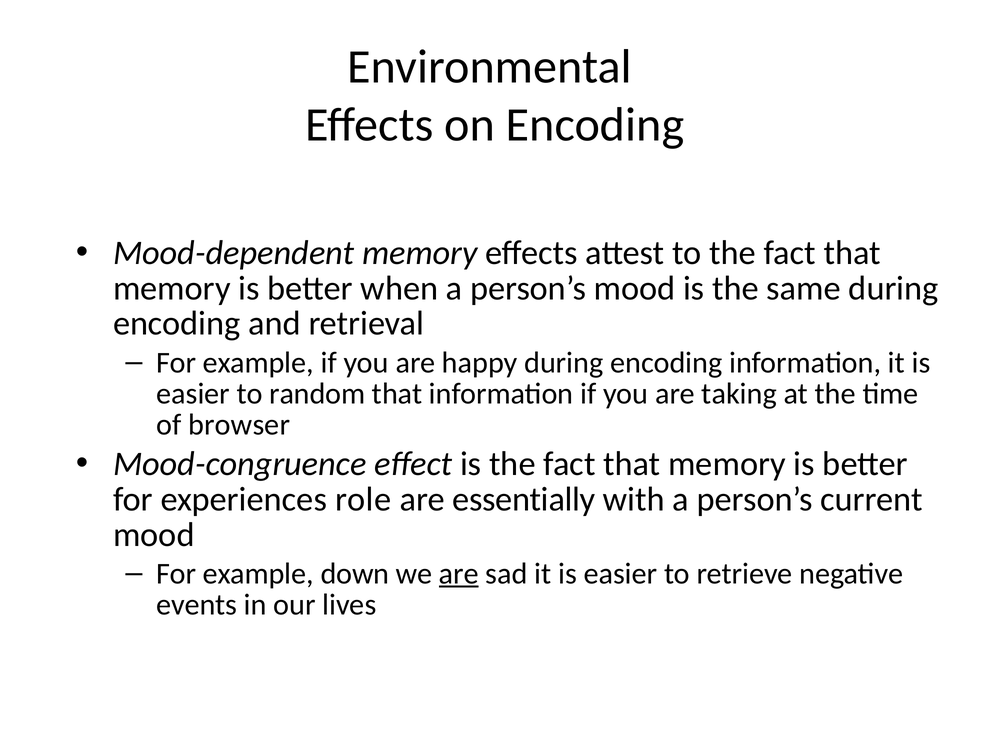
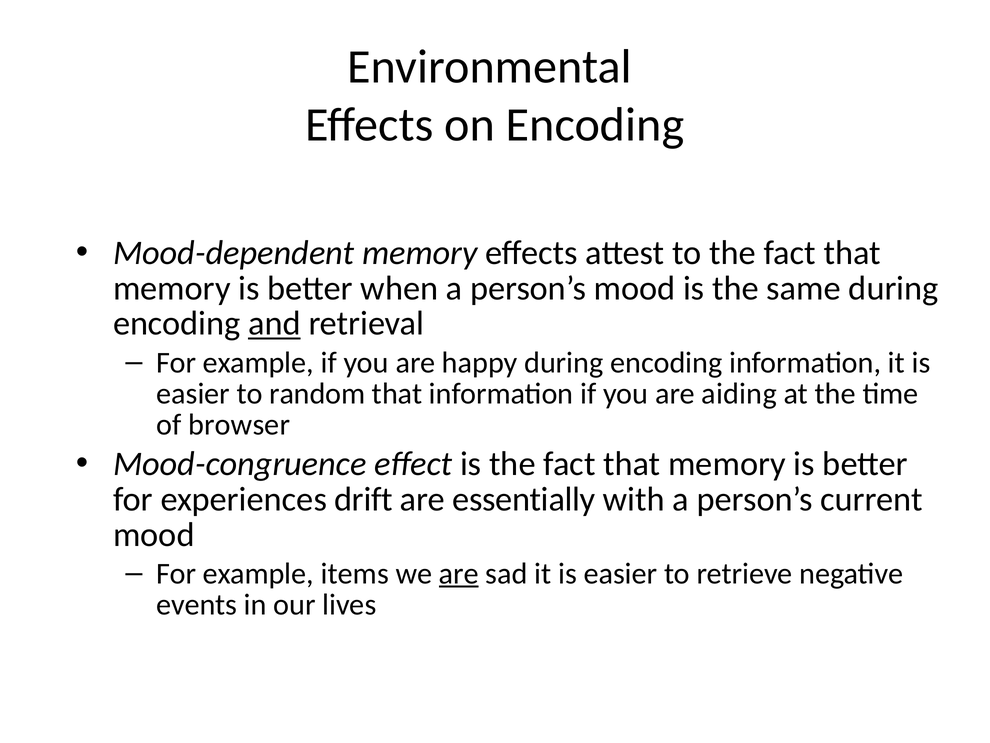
and underline: none -> present
taking: taking -> aiding
role: role -> drift
down: down -> items
